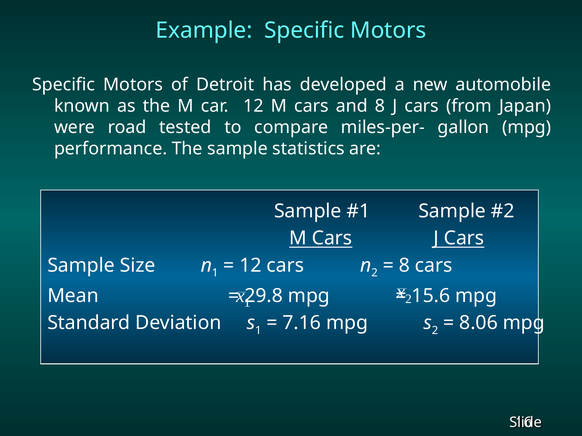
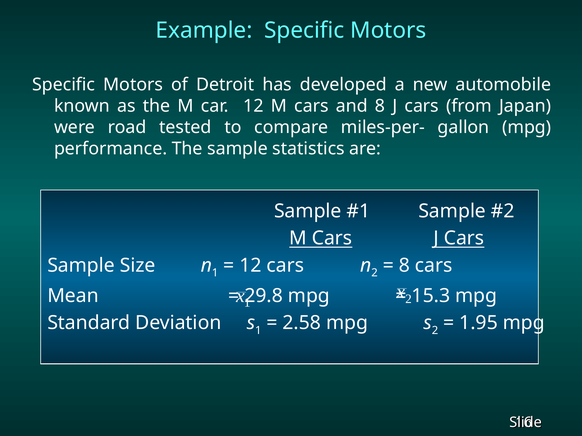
15.6: 15.6 -> 15.3
7.16: 7.16 -> 2.58
8.06: 8.06 -> 1.95
